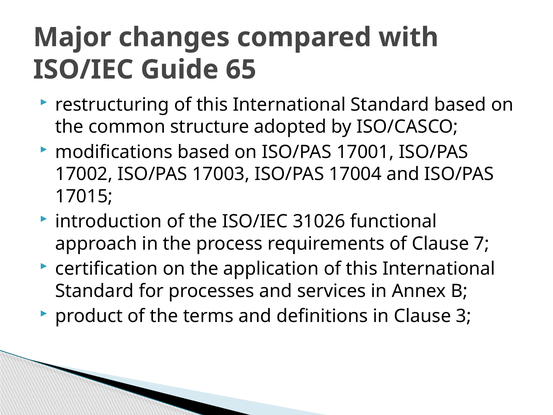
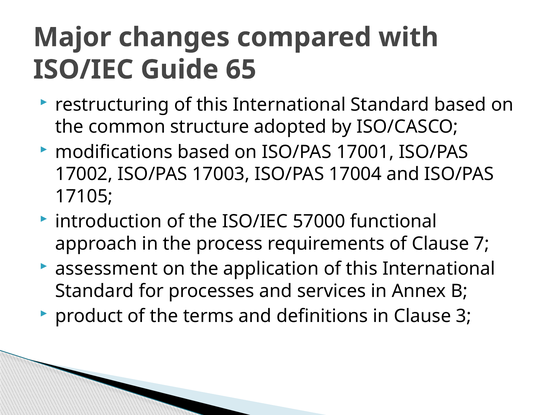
17015: 17015 -> 17105
31026: 31026 -> 57000
certification: certification -> assessment
